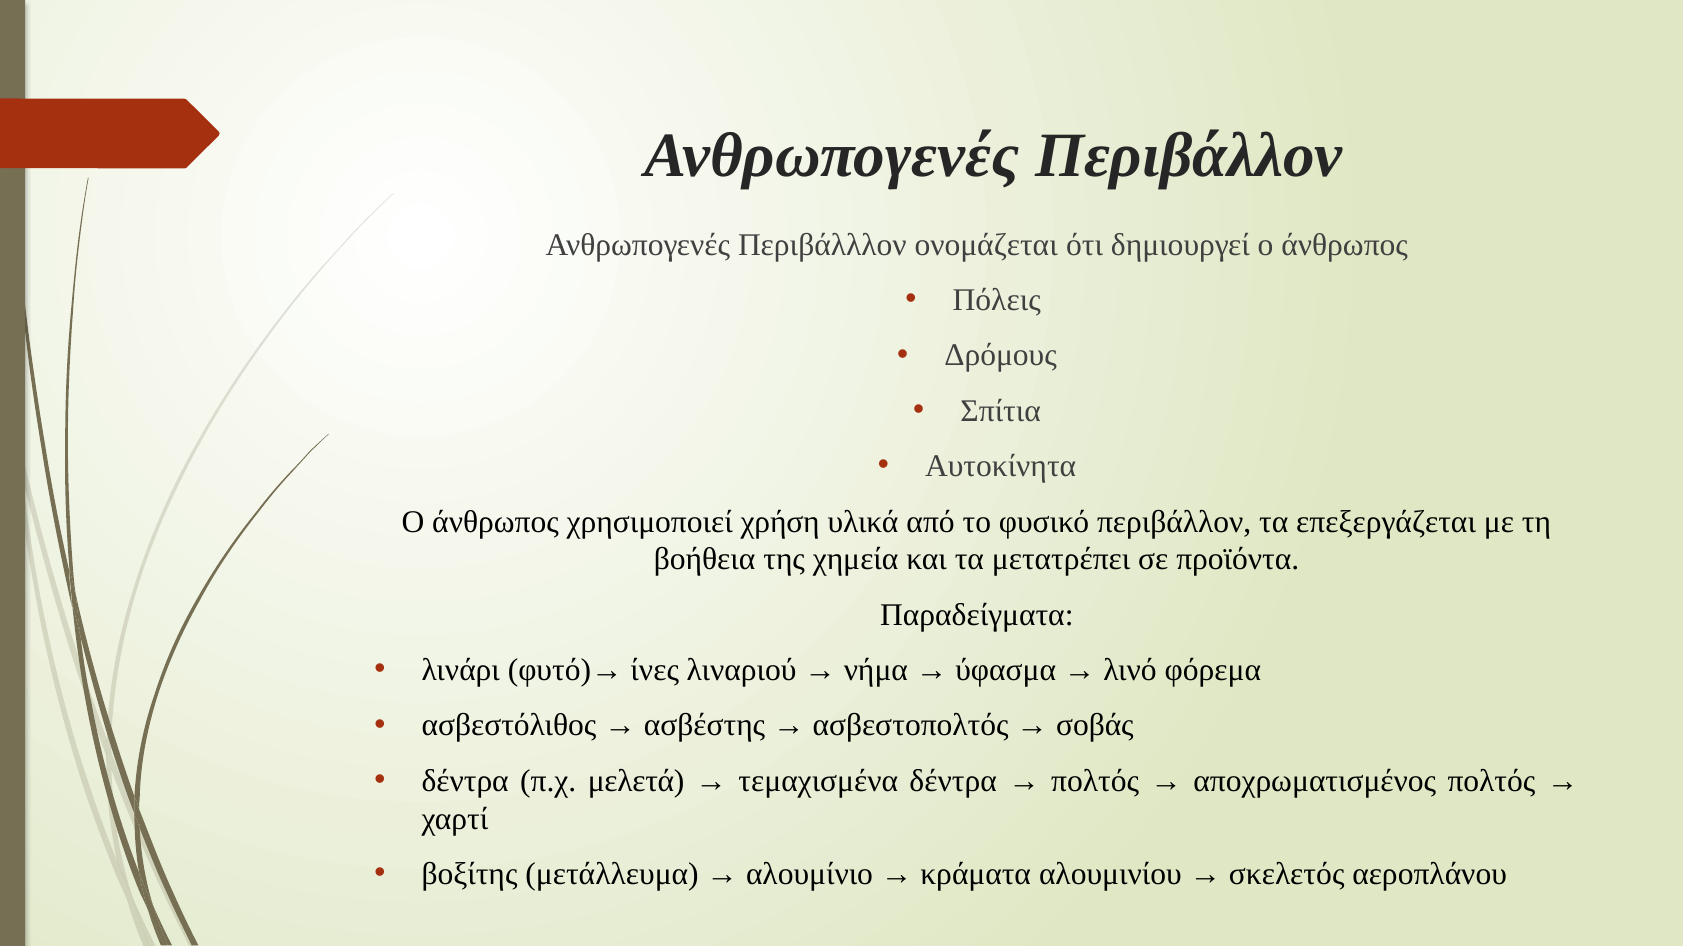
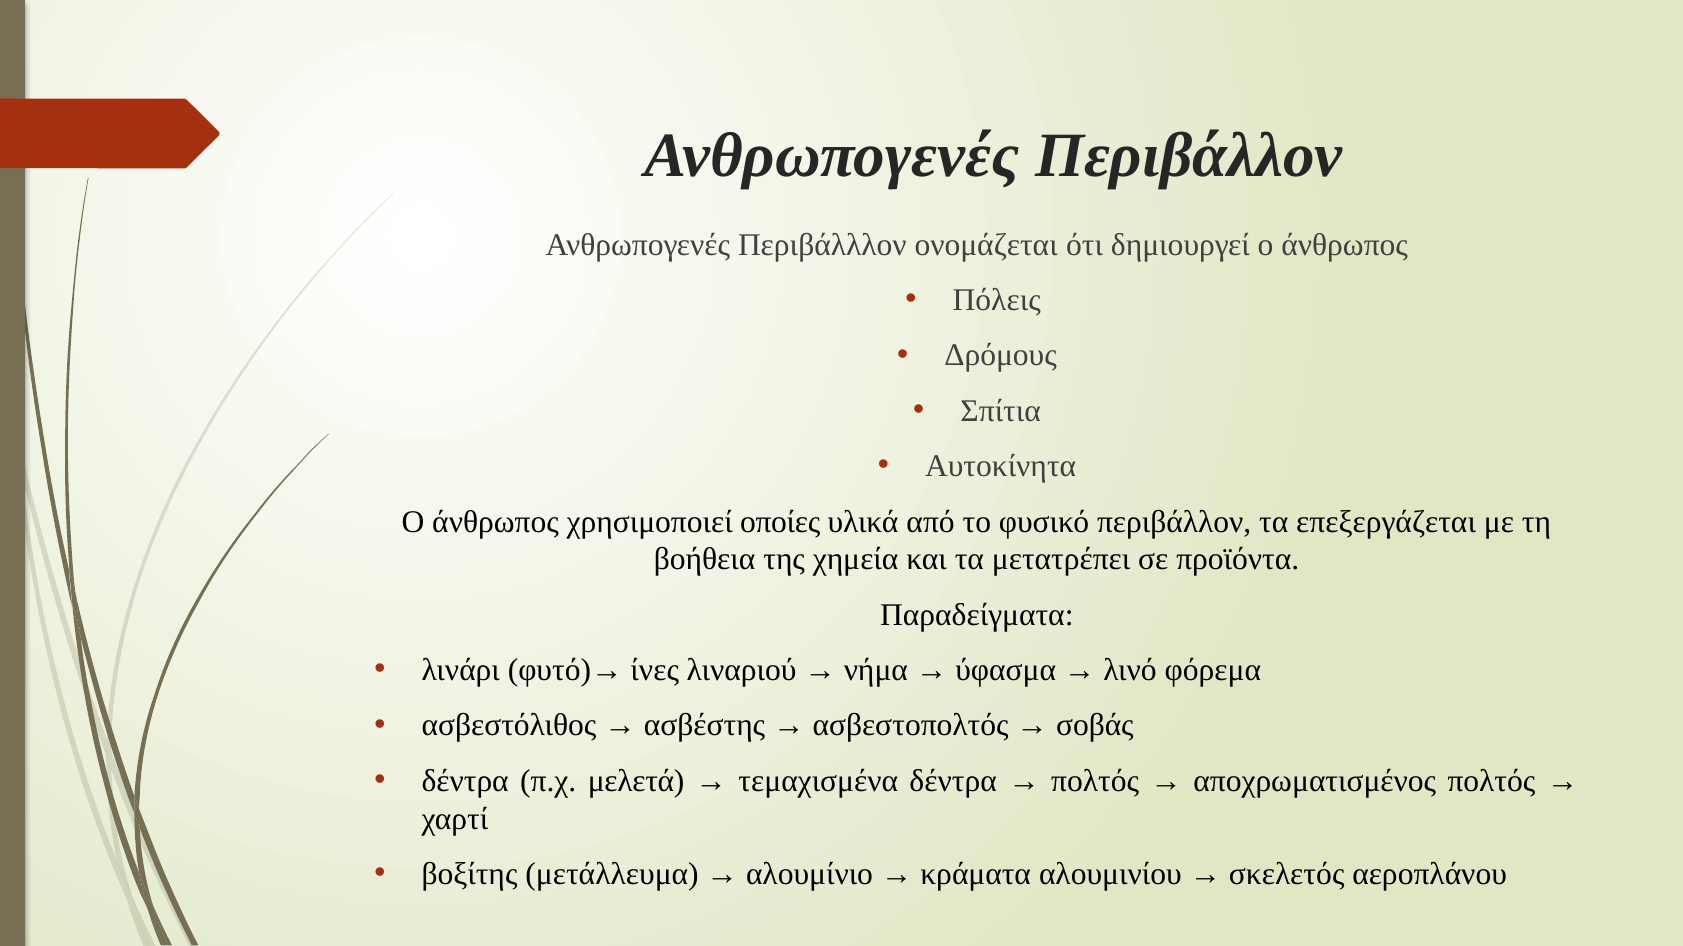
χρήση: χρήση -> οποίες
